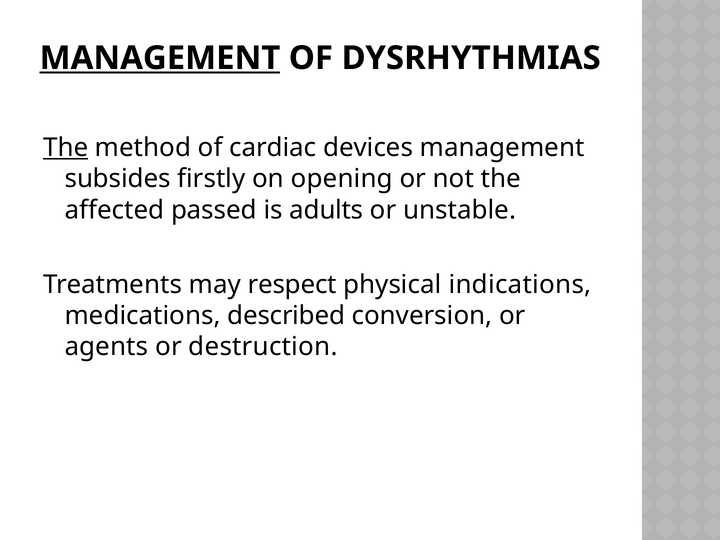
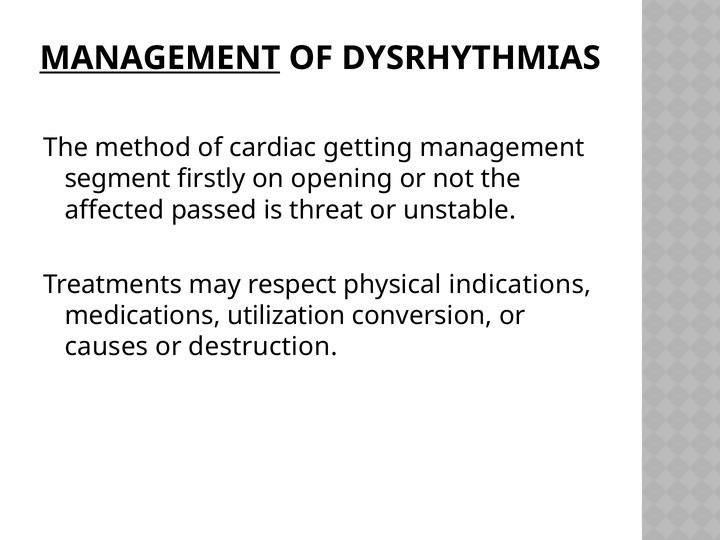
The at (66, 148) underline: present -> none
devices: devices -> getting
subsides: subsides -> segment
adults: adults -> threat
described: described -> utilization
agents: agents -> causes
